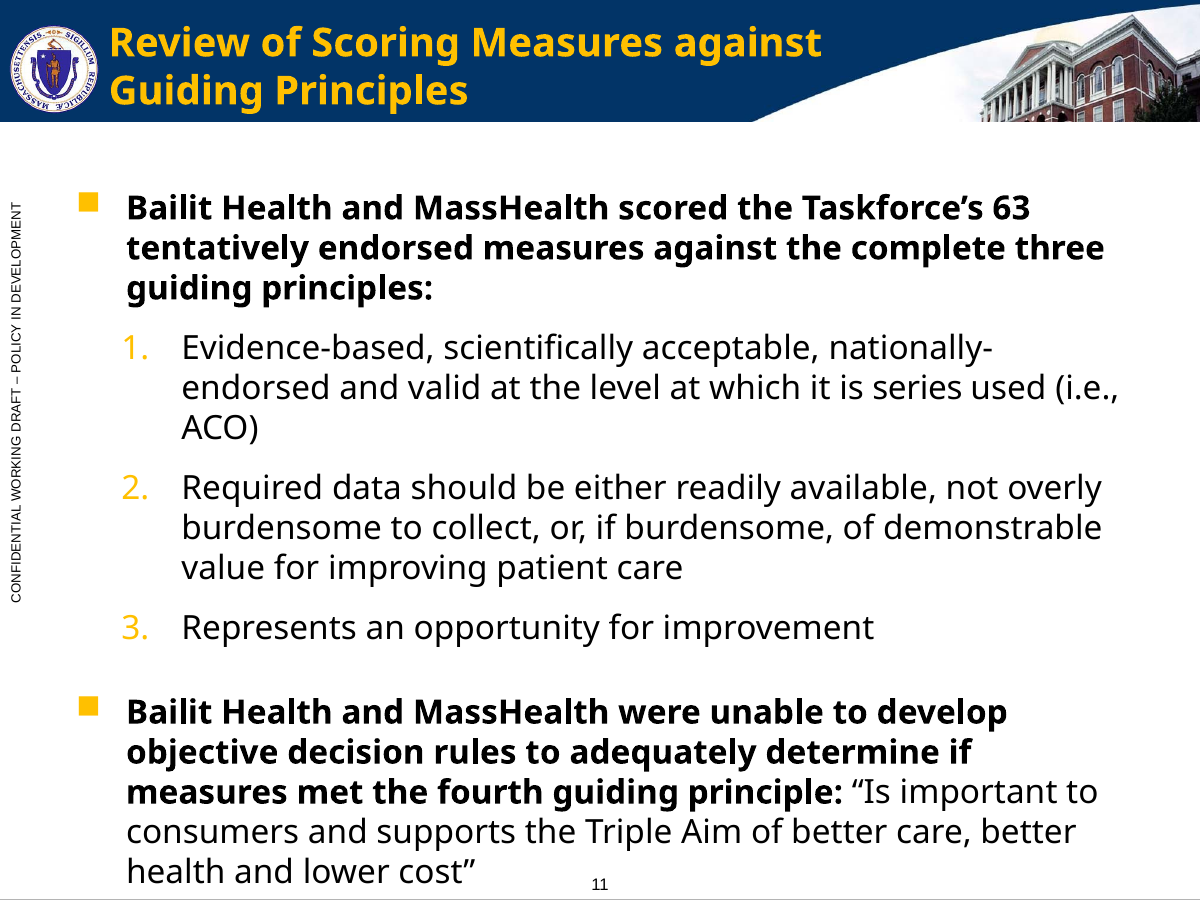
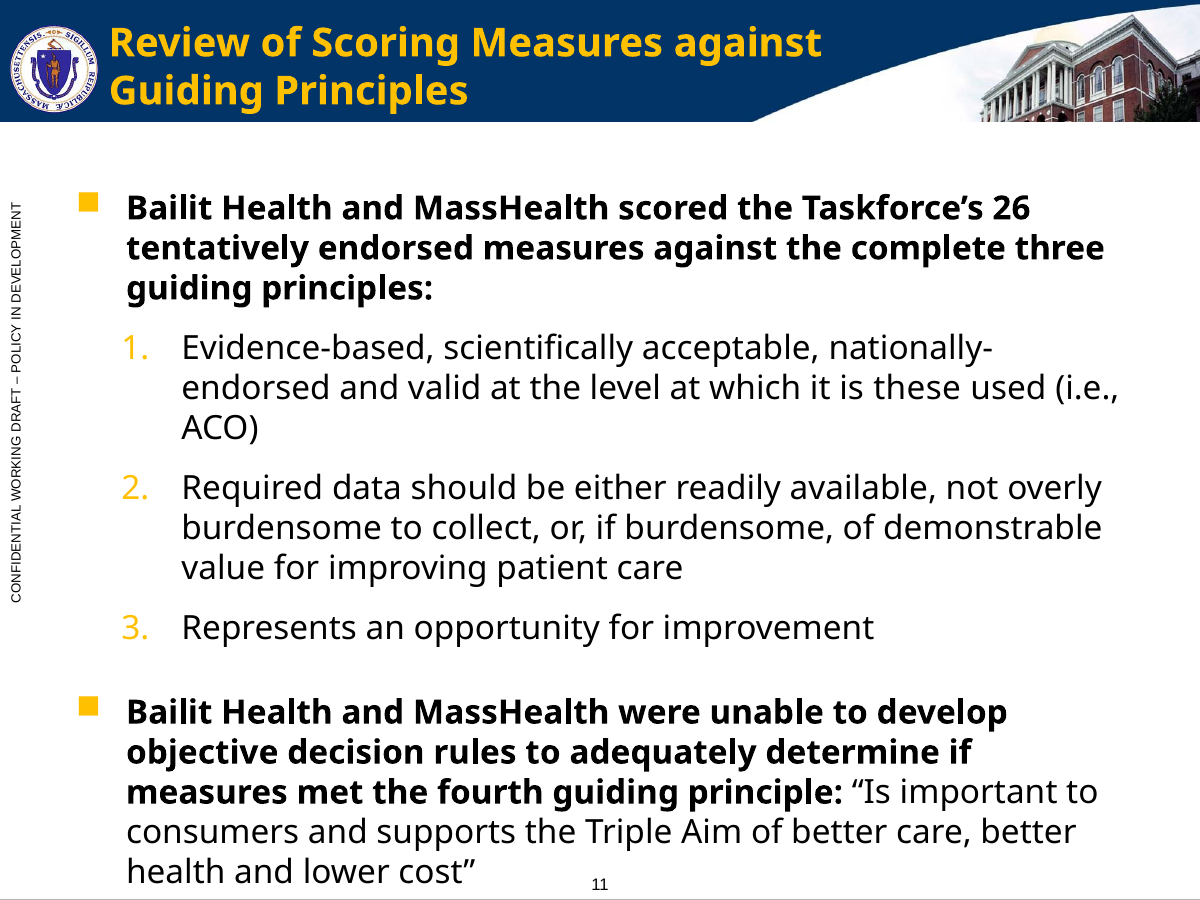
63: 63 -> 26
series: series -> these
